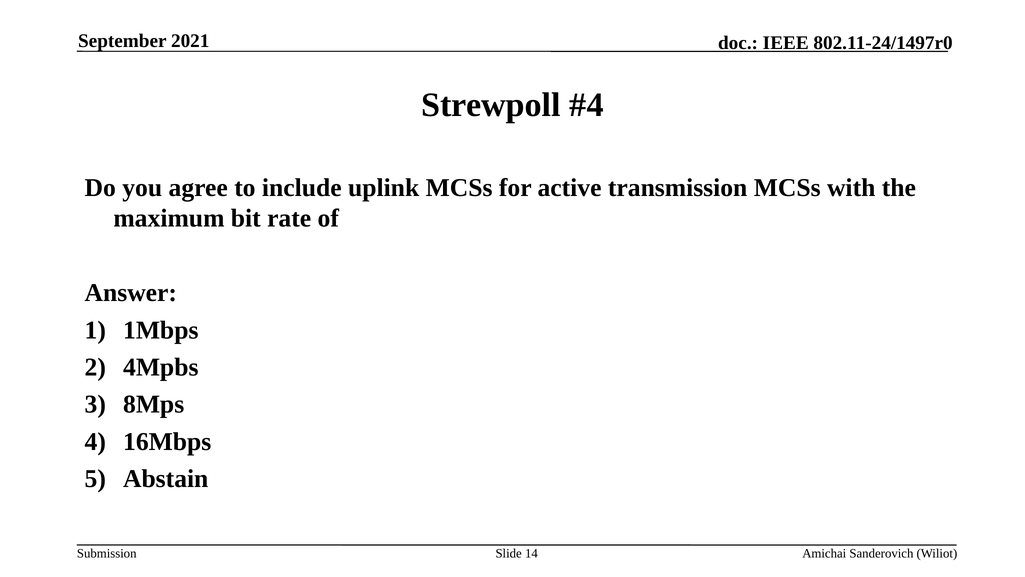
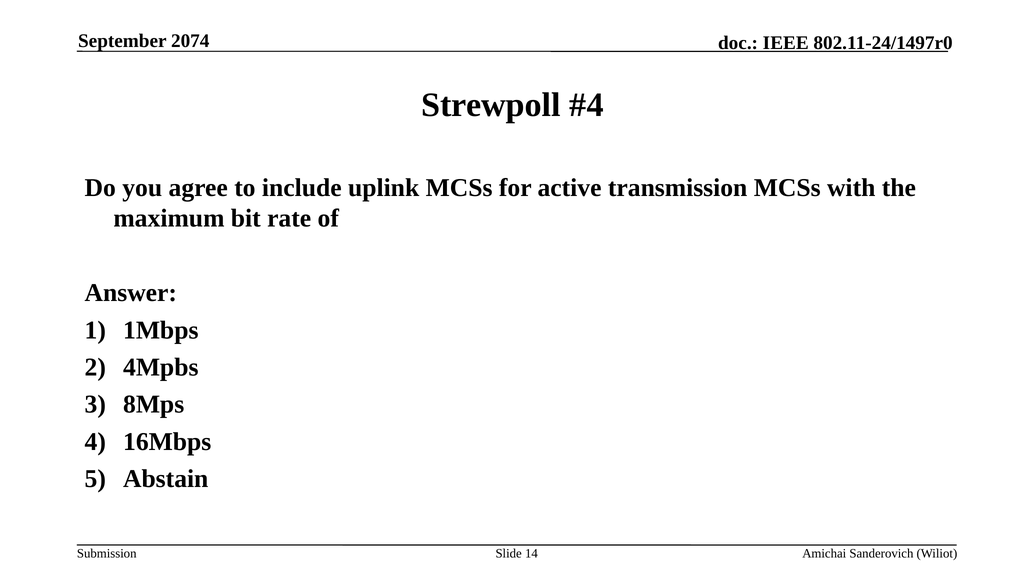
2021: 2021 -> 2074
